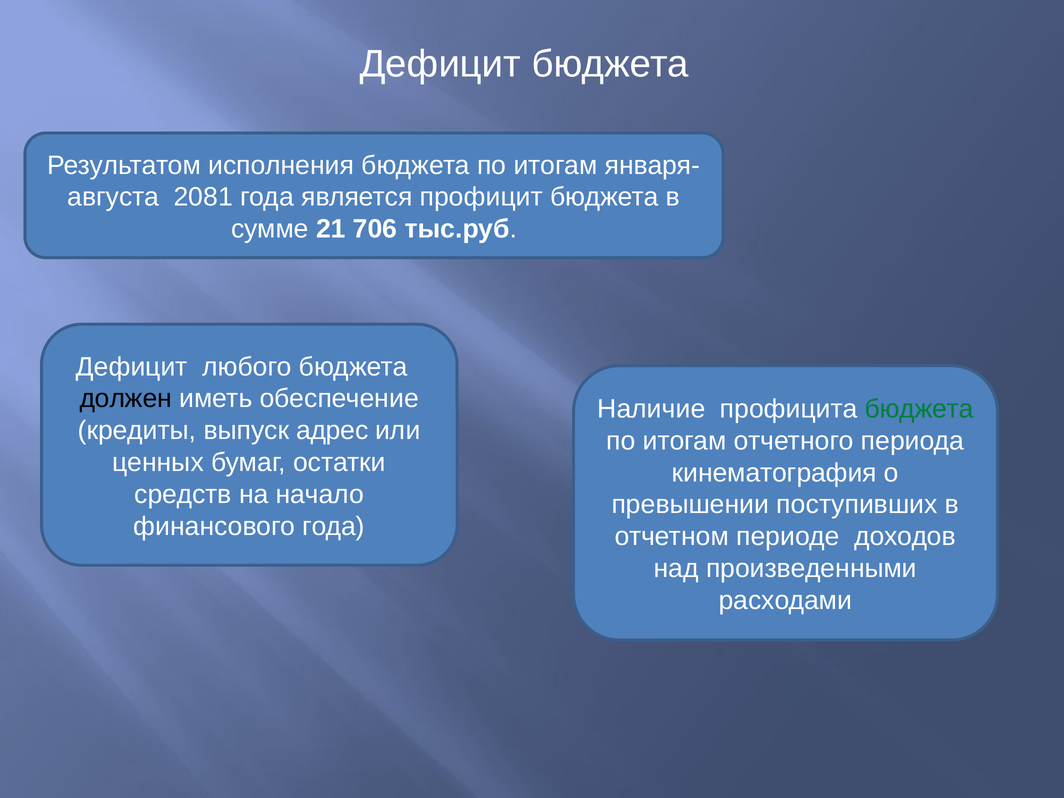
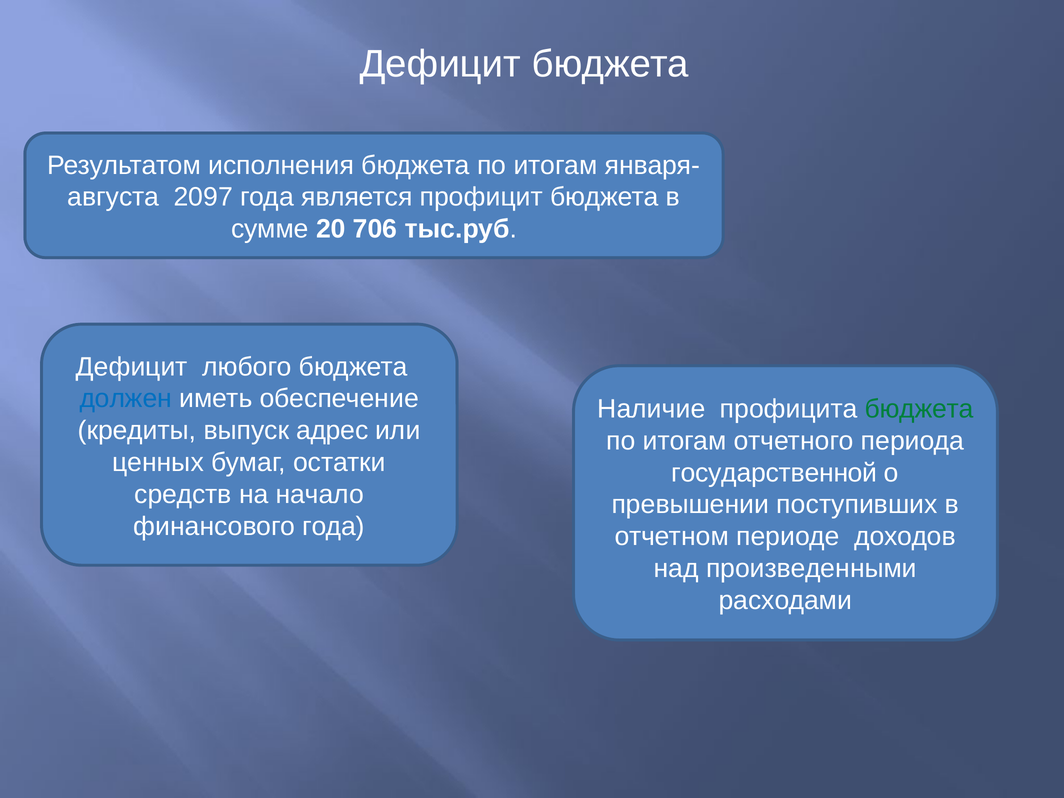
2081: 2081 -> 2097
21: 21 -> 20
должен colour: black -> blue
кинематография: кинематография -> государственной
